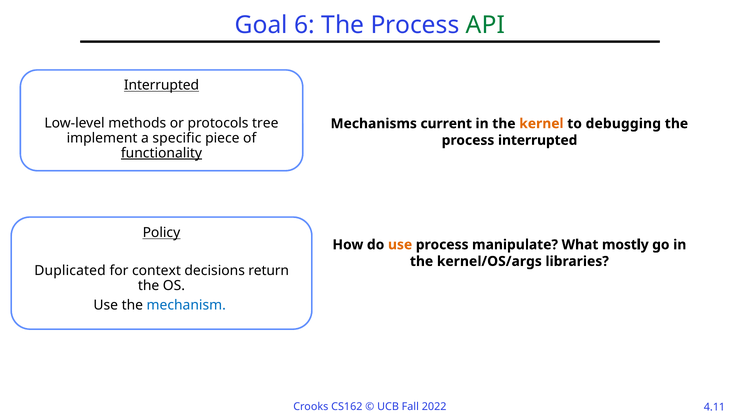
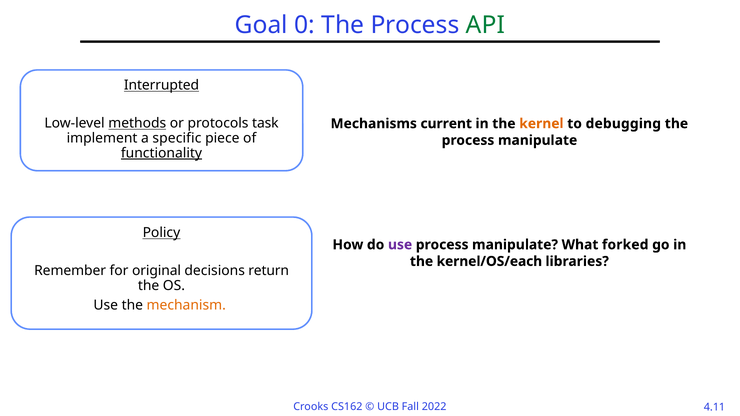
6: 6 -> 0
methods underline: none -> present
tree: tree -> task
interrupted at (538, 140): interrupted -> manipulate
use at (400, 245) colour: orange -> purple
mostly: mostly -> forked
kernel/OS/args: kernel/OS/args -> kernel/OS/each
Duplicated: Duplicated -> Remember
context: context -> original
mechanism colour: blue -> orange
